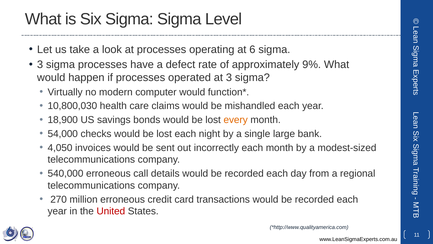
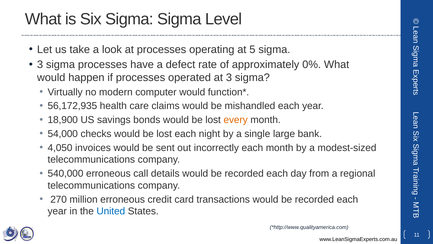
6: 6 -> 5
9%: 9% -> 0%
10,800,030: 10,800,030 -> 56,172,935
United colour: red -> blue
